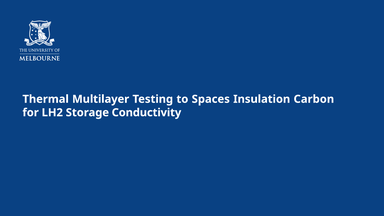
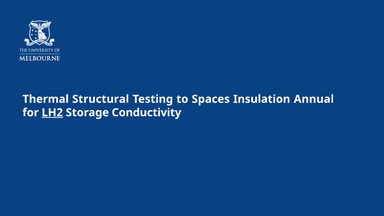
Multilayer: Multilayer -> Structural
Carbon: Carbon -> Annual
LH2 underline: none -> present
